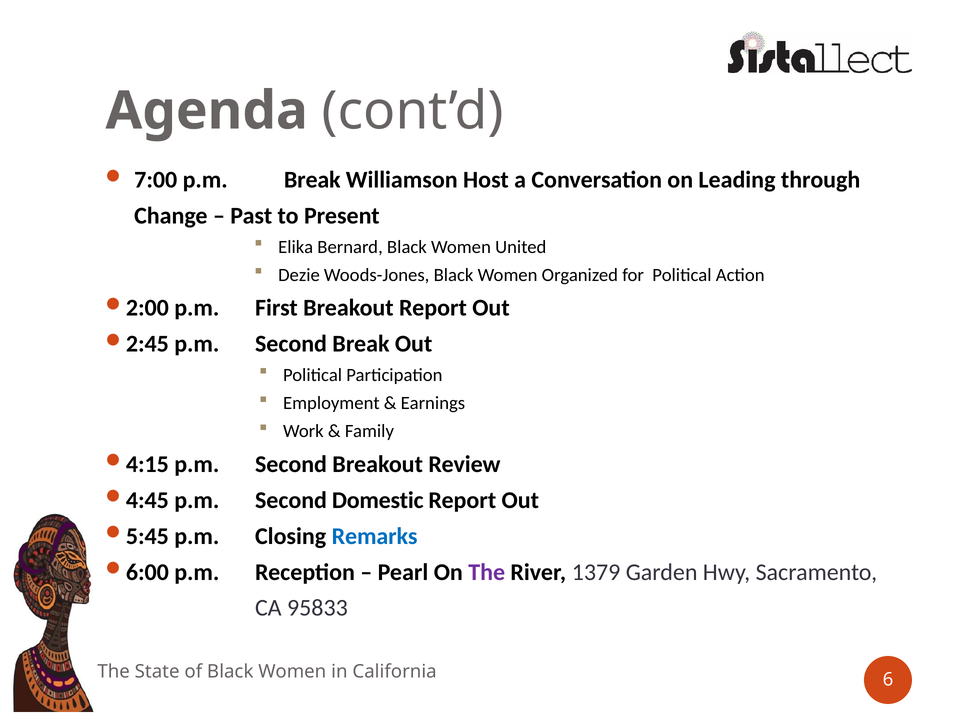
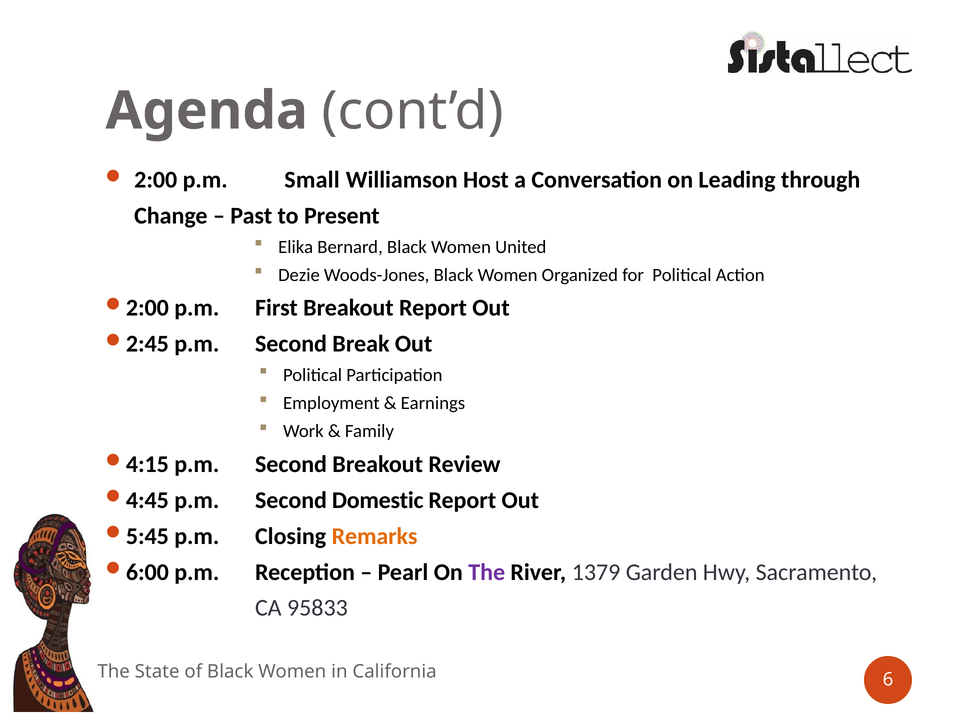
7:00: 7:00 -> 2:00
p.m Break: Break -> Small
Remarks colour: blue -> orange
